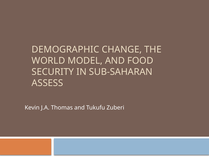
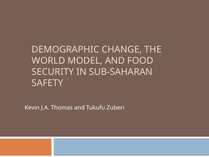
ASSESS: ASSESS -> SAFETY
